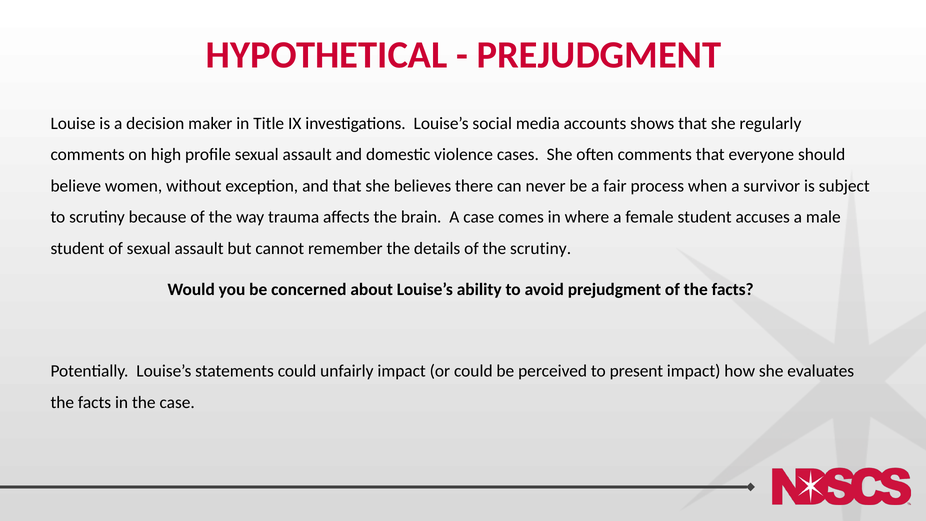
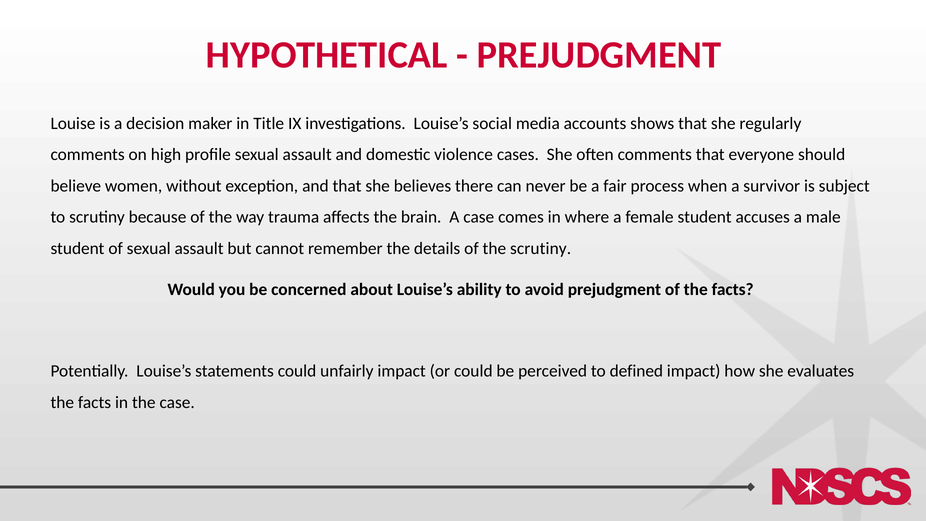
present: present -> defined
